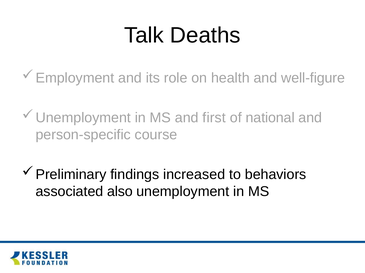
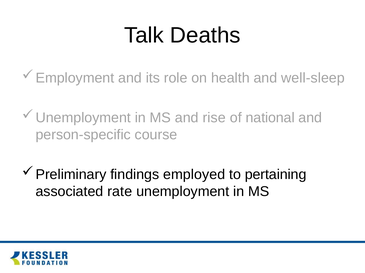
well-figure: well-figure -> well-sleep
first: first -> rise
increased: increased -> employed
behaviors: behaviors -> pertaining
also: also -> rate
